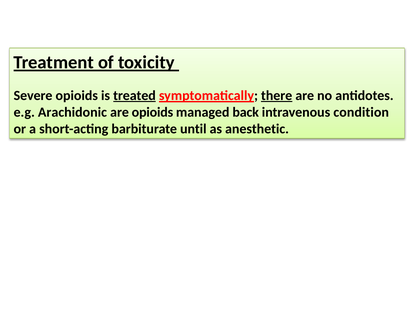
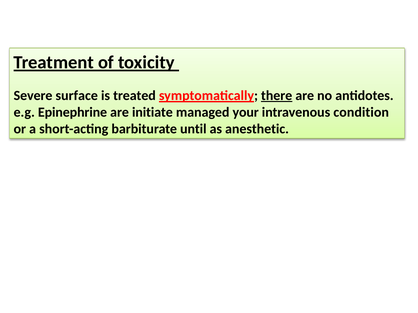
Severe opioids: opioids -> surface
treated underline: present -> none
Arachidonic: Arachidonic -> Epinephrine
are opioids: opioids -> initiate
back: back -> your
